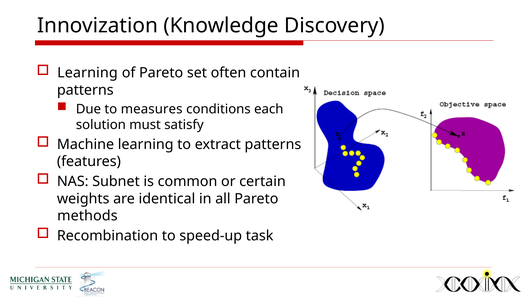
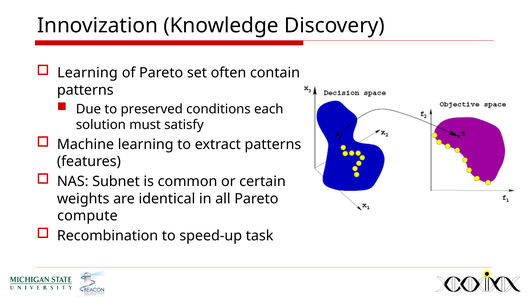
measures: measures -> preserved
methods: methods -> compute
